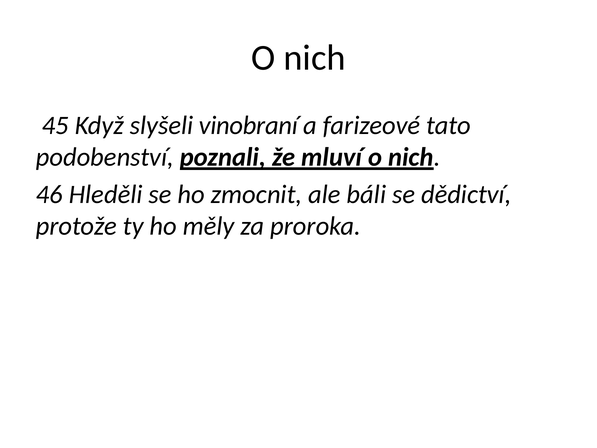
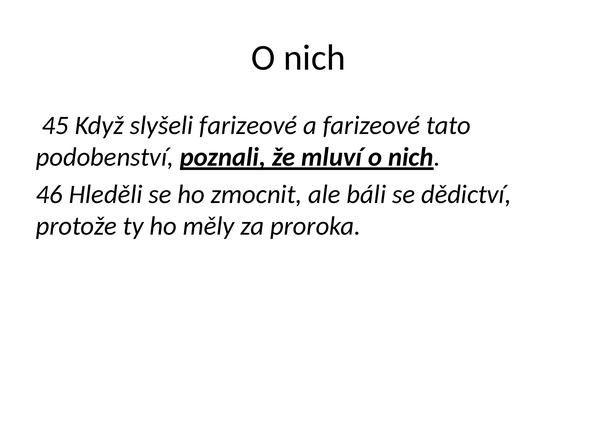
slyšeli vinobraní: vinobraní -> farizeové
